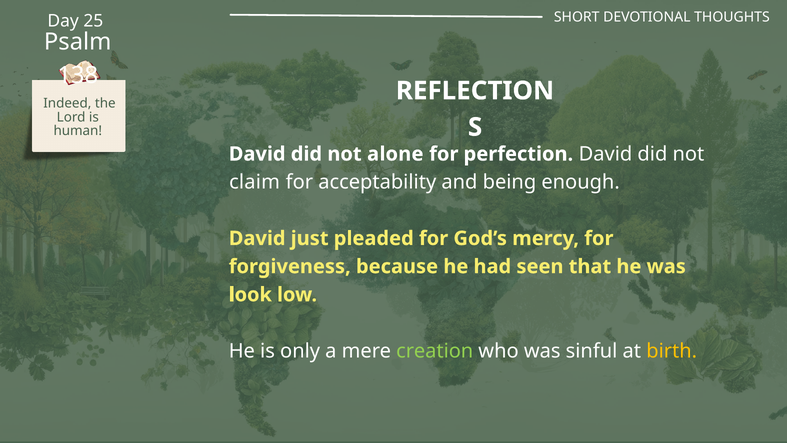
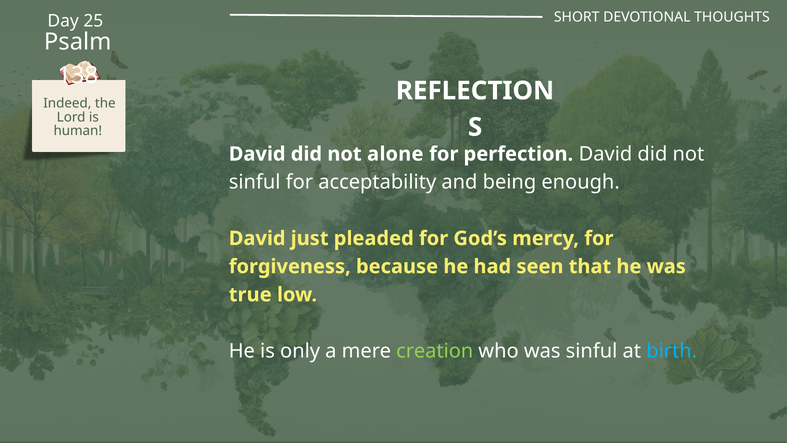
claim at (255, 182): claim -> sinful
look: look -> true
birth colour: yellow -> light blue
